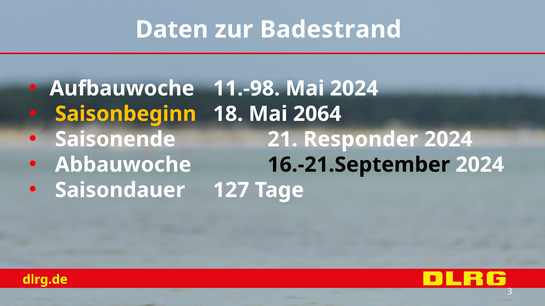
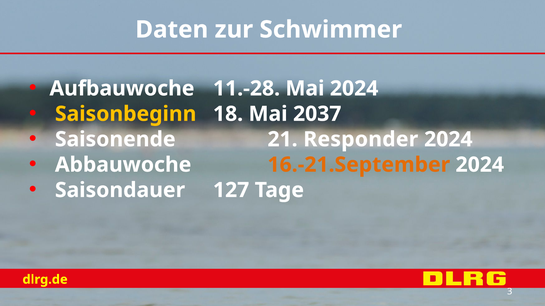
Badestrand: Badestrand -> Schwimmer
11.-98: 11.-98 -> 11.-28
2064: 2064 -> 2037
16.-21.September colour: black -> orange
